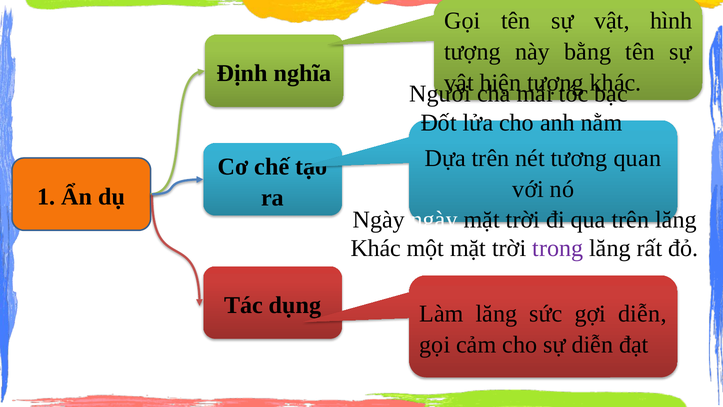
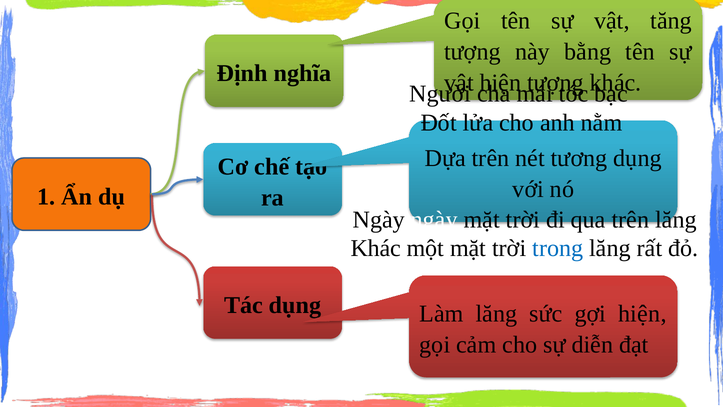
hình: hình -> tăng
tương quan: quan -> dụng
trong colour: purple -> blue
gợi diễn: diễn -> hiện
